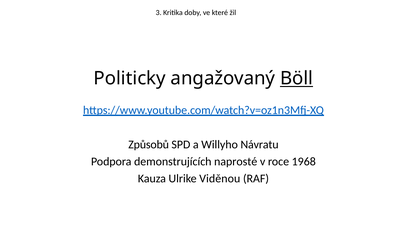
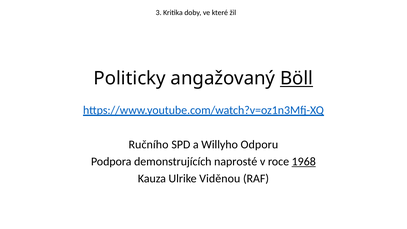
Způsobů: Způsobů -> Ručního
Návratu: Návratu -> Odporu
1968 underline: none -> present
